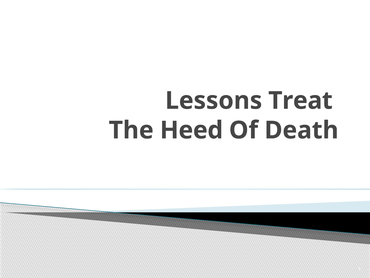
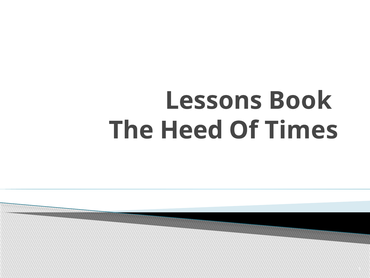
Treat: Treat -> Book
Death: Death -> Times
